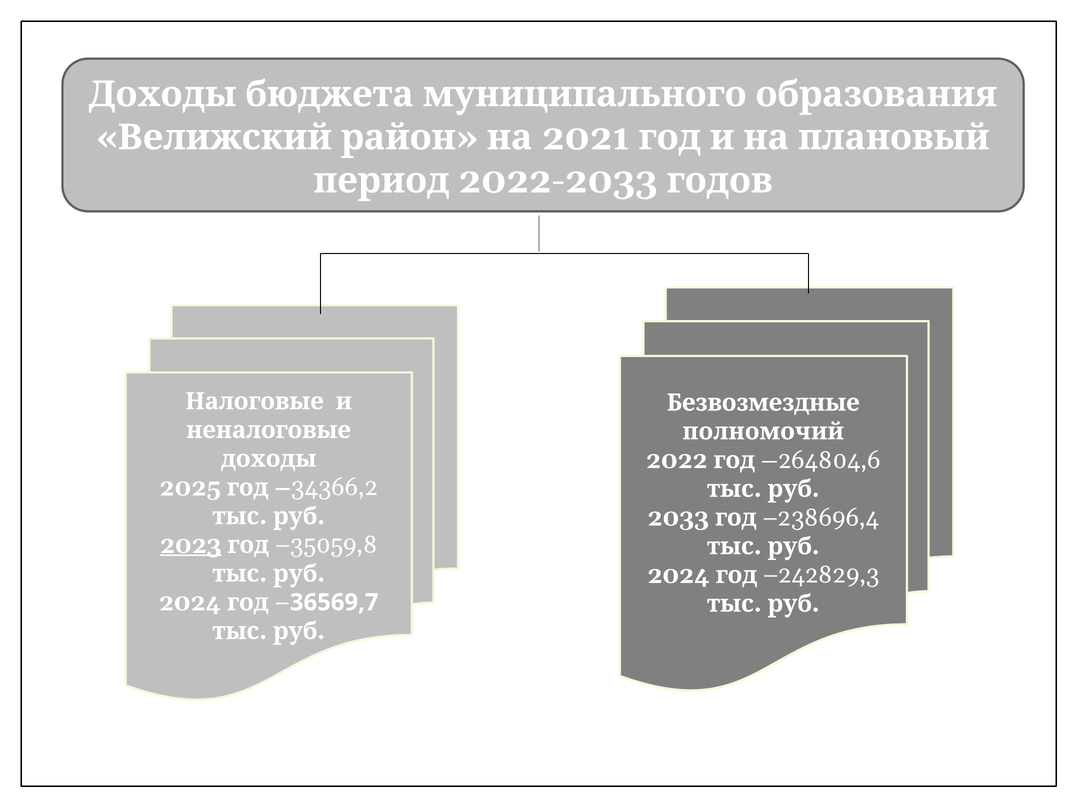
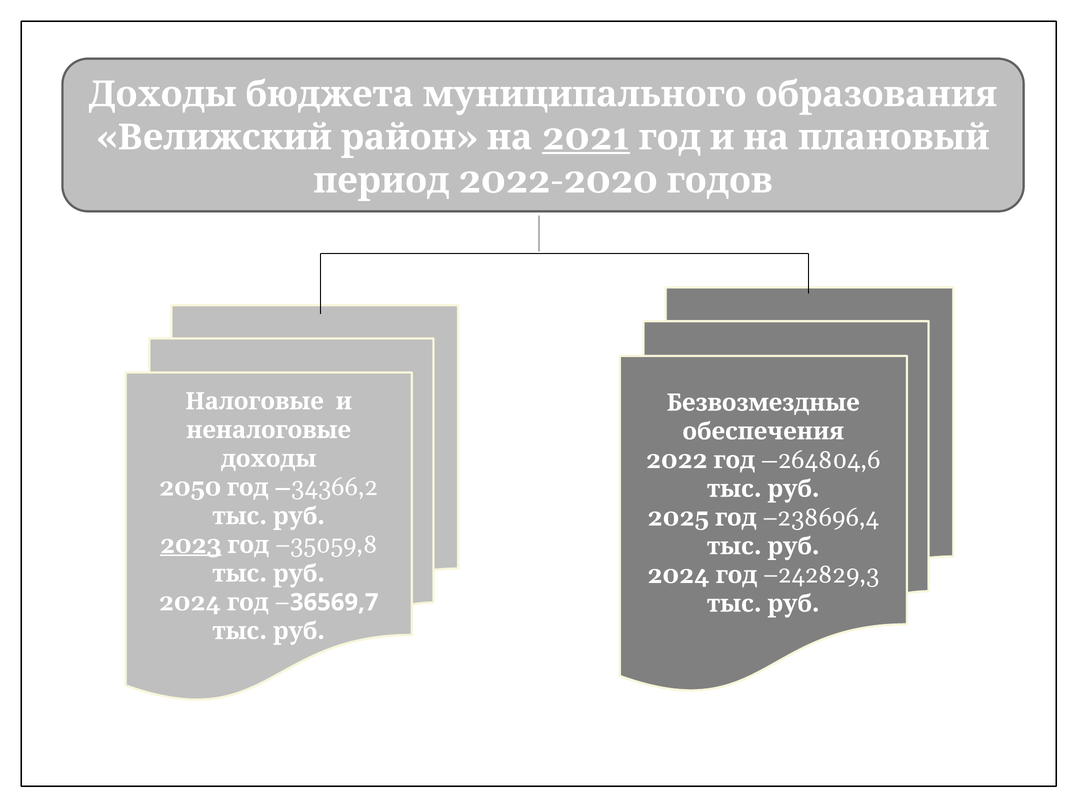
2021 underline: none -> present
2022-2033: 2022-2033 -> 2022-2020
полномочий: полномочий -> обеспечения
2025: 2025 -> 2050
2033: 2033 -> 2025
